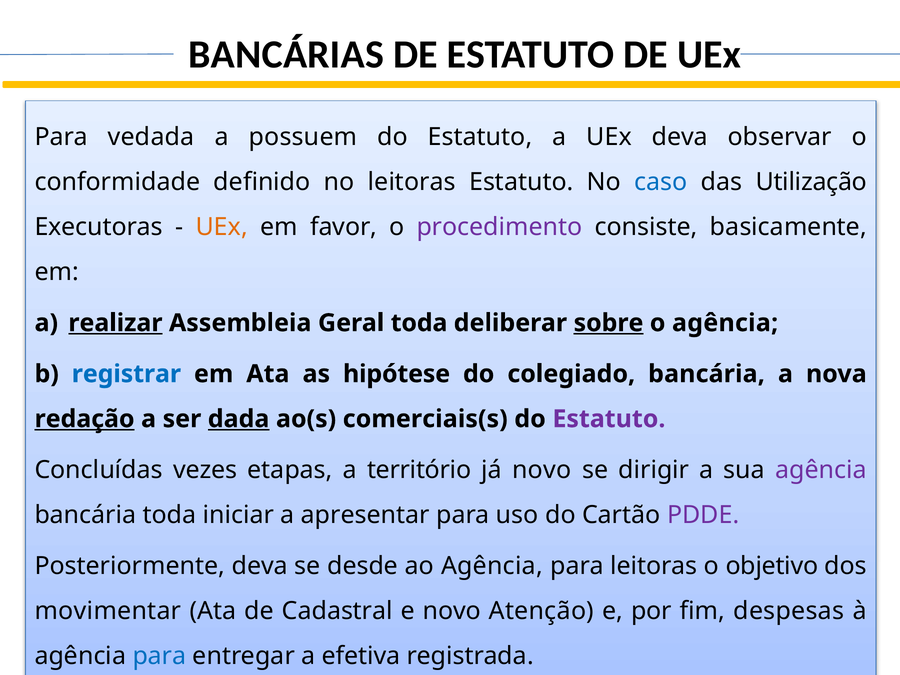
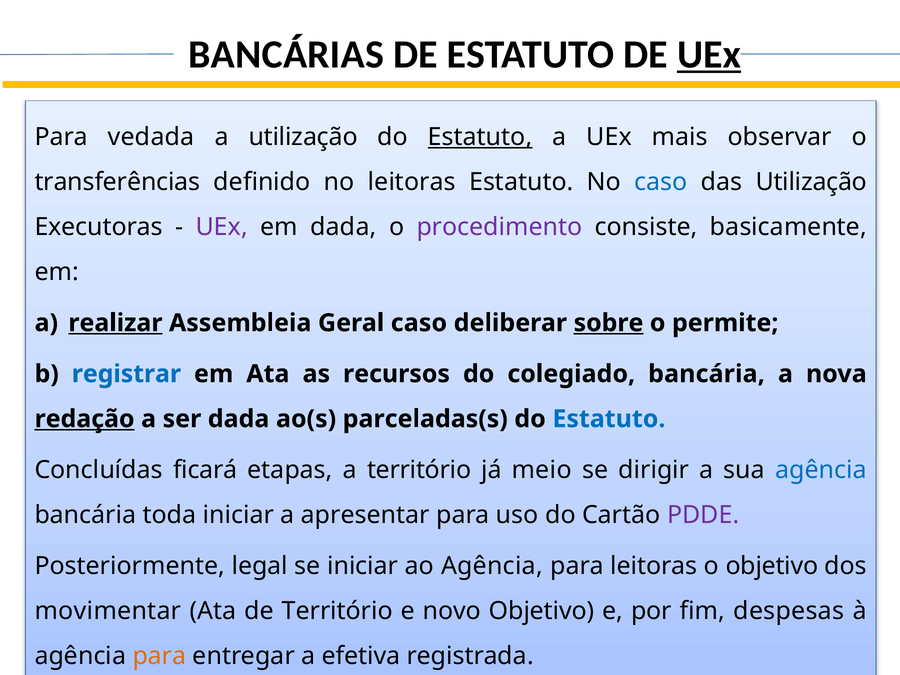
UEx at (709, 54) underline: none -> present
a possuem: possuem -> utilização
Estatuto at (480, 137) underline: none -> present
UEx deva: deva -> mais
conformidade: conformidade -> transferências
UEx at (222, 227) colour: orange -> purple
em favor: favor -> dada
Geral toda: toda -> caso
o agência: agência -> permite
hipótese: hipótese -> recursos
dada at (239, 419) underline: present -> none
comerciais(s: comerciais(s -> parceladas(s
Estatuto at (609, 419) colour: purple -> blue
vezes: vezes -> ficará
já novo: novo -> meio
agência at (821, 470) colour: purple -> blue
Posteriormente deva: deva -> legal
se desde: desde -> iniciar
de Cadastral: Cadastral -> Território
novo Atenção: Atenção -> Objetivo
para at (159, 656) colour: blue -> orange
